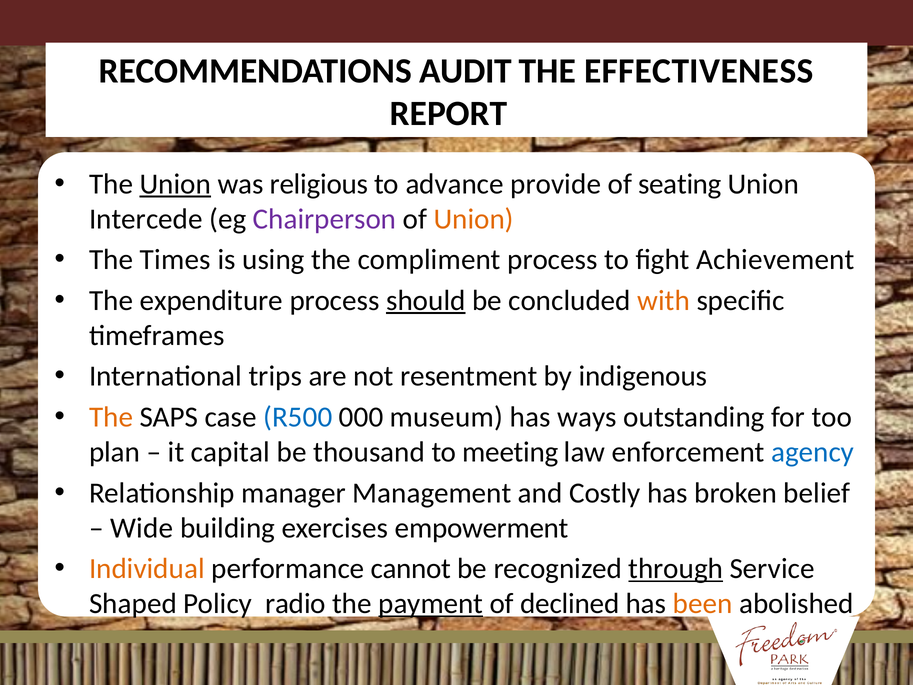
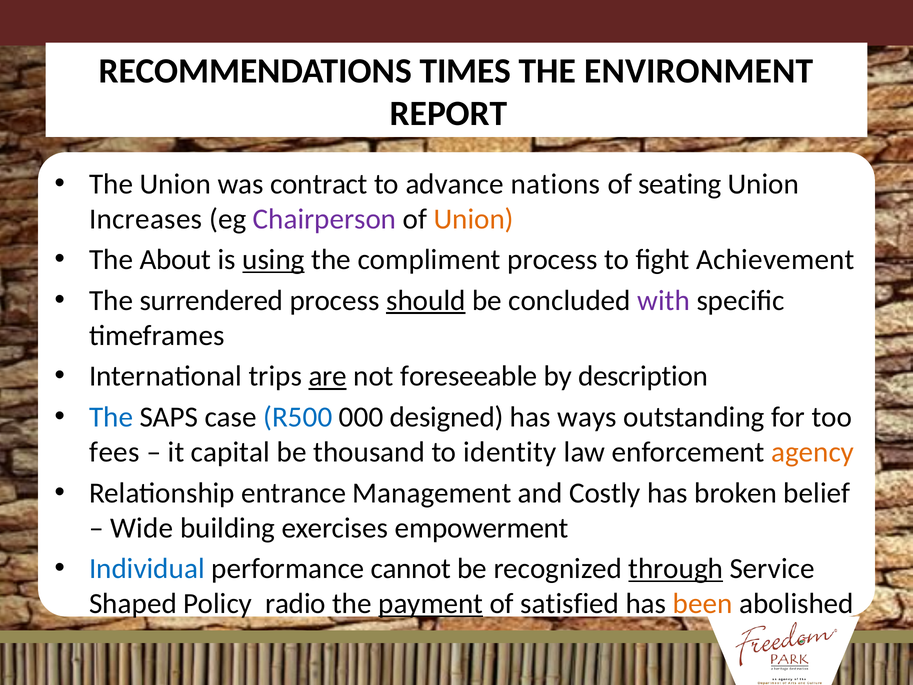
AUDIT: AUDIT -> TIMES
EFFECTIVENESS: EFFECTIVENESS -> ENVIRONMENT
Union at (175, 184) underline: present -> none
religious: religious -> contract
provide: provide -> nations
Intercede: Intercede -> Increases
Times: Times -> About
using underline: none -> present
expenditure: expenditure -> surrendered
with colour: orange -> purple
are underline: none -> present
resentment: resentment -> foreseeable
indigenous: indigenous -> description
The at (111, 417) colour: orange -> blue
museum: museum -> designed
plan: plan -> fees
meeting: meeting -> identity
agency colour: blue -> orange
manager: manager -> entrance
Individual colour: orange -> blue
declined: declined -> satisfied
